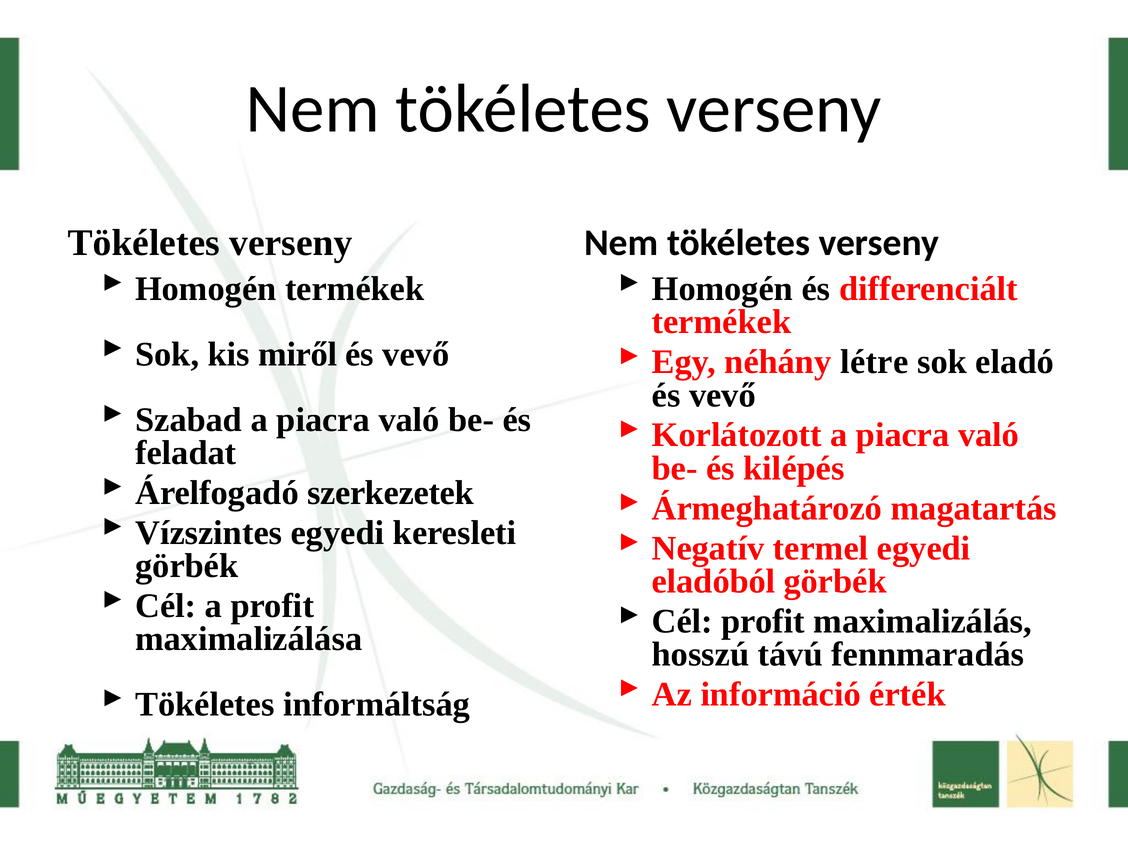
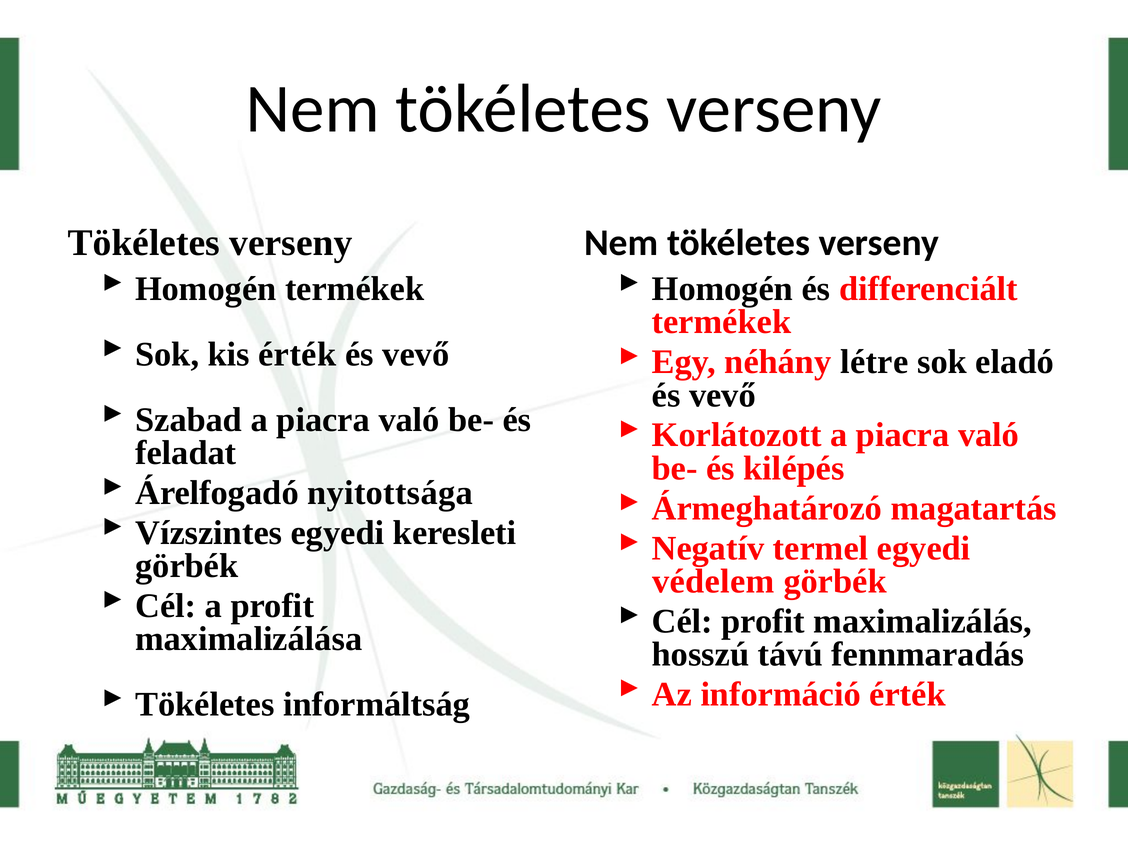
kis miről: miről -> érték
szerkezetek: szerkezetek -> nyitottsága
eladóból: eladóból -> védelem
